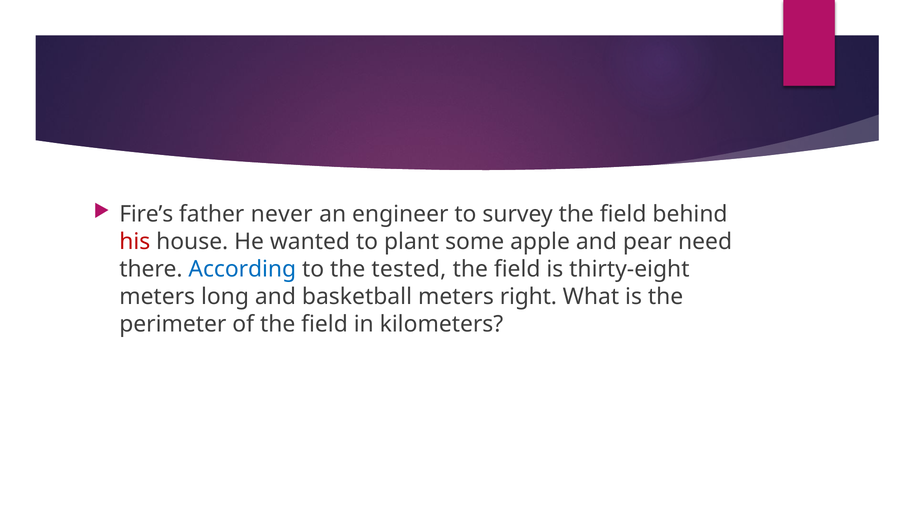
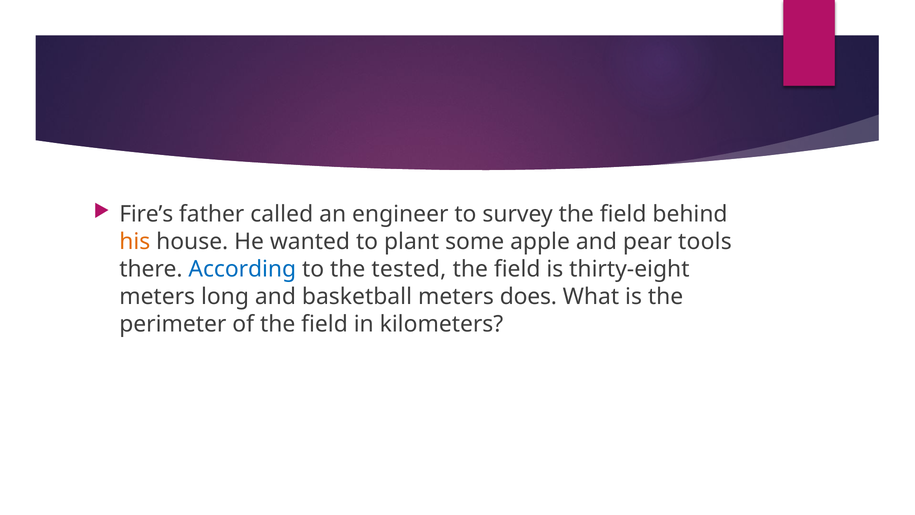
never: never -> called
his colour: red -> orange
need: need -> tools
right: right -> does
